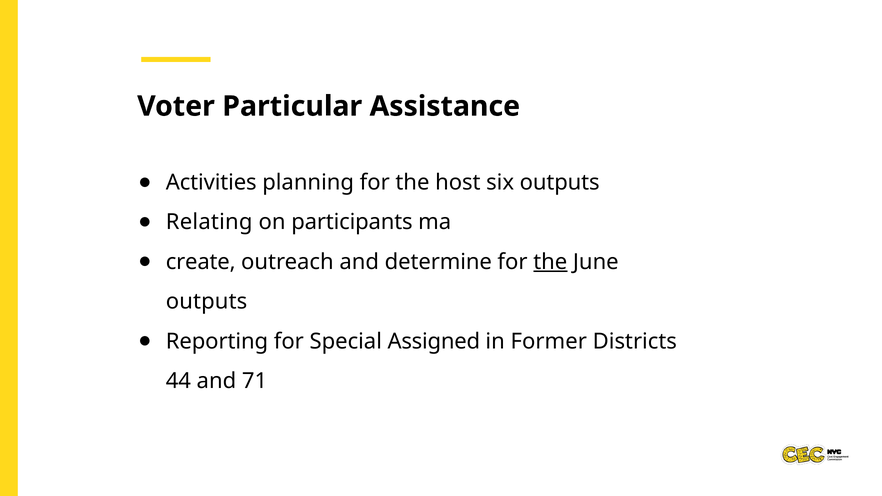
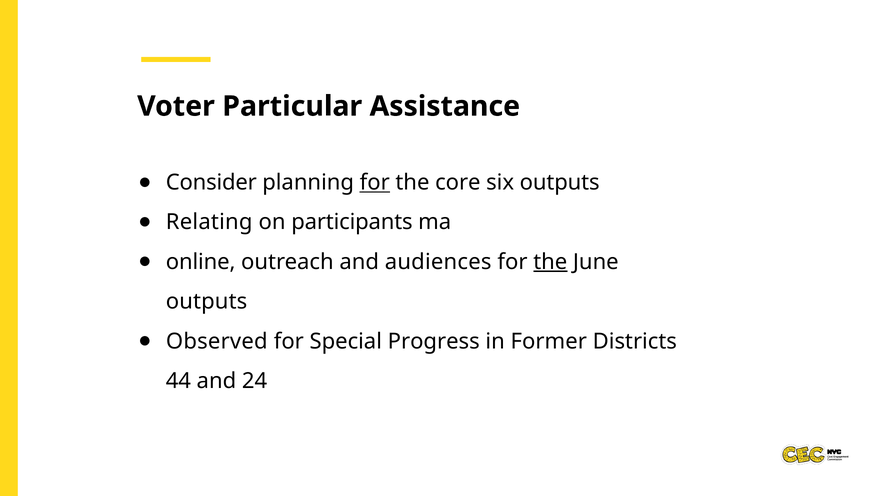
Activities: Activities -> Consider
for at (375, 183) underline: none -> present
host: host -> core
create: create -> online
determine: determine -> audiences
Reporting: Reporting -> Observed
Assigned: Assigned -> Progress
71: 71 -> 24
